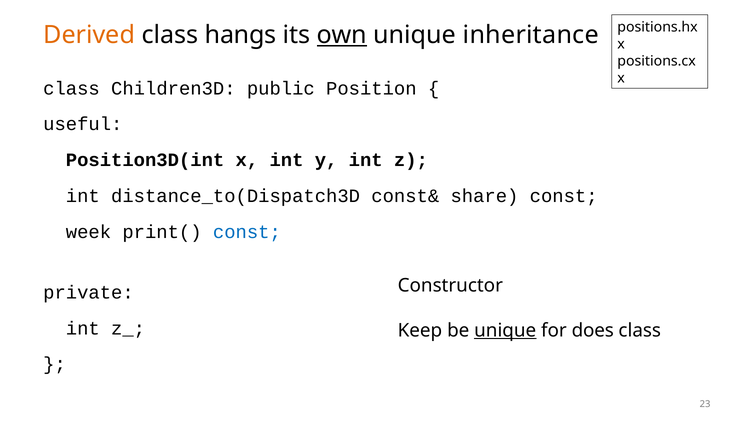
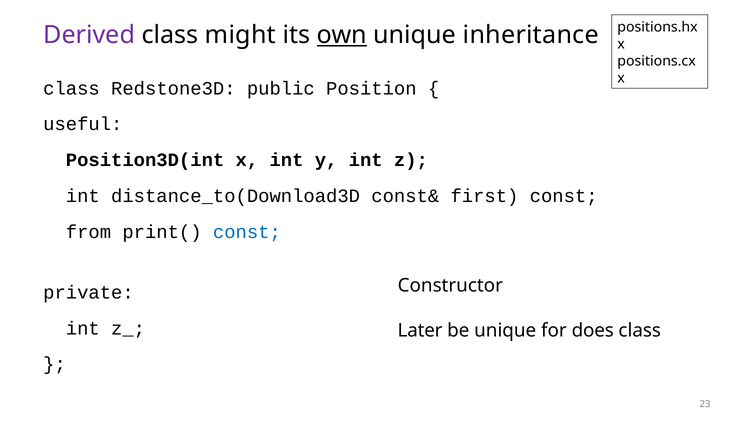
Derived colour: orange -> purple
hangs: hangs -> might
Children3D: Children3D -> Redstone3D
distance_to(Dispatch3D: distance_to(Dispatch3D -> distance_to(Download3D
share: share -> first
week: week -> from
Keep: Keep -> Later
unique at (505, 331) underline: present -> none
